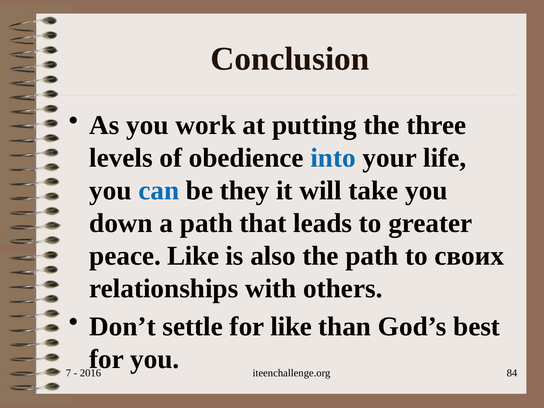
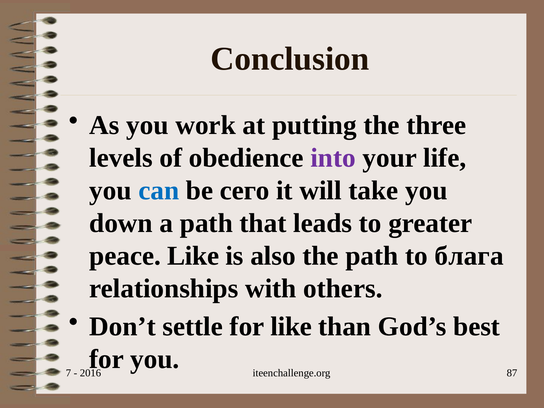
into colour: blue -> purple
they: they -> сего
своих: своих -> блага
84: 84 -> 87
